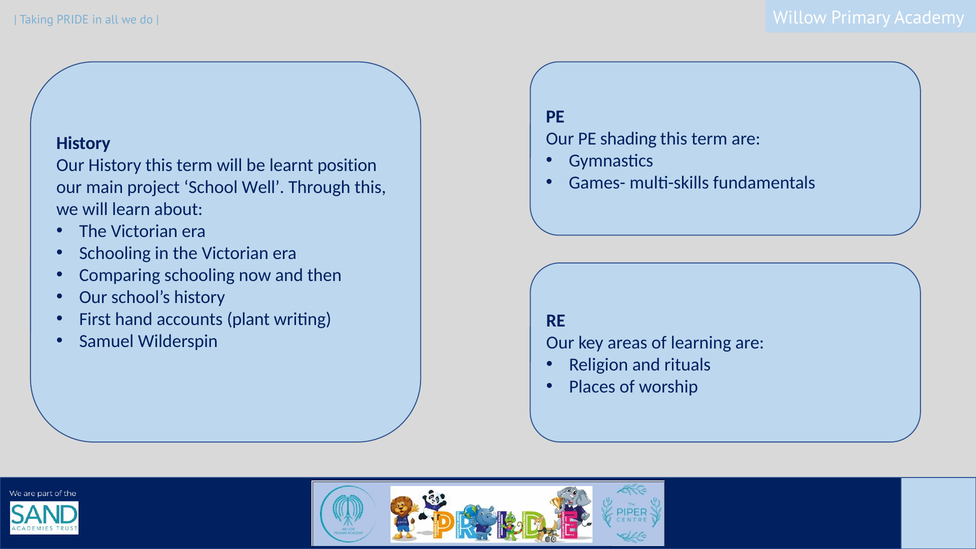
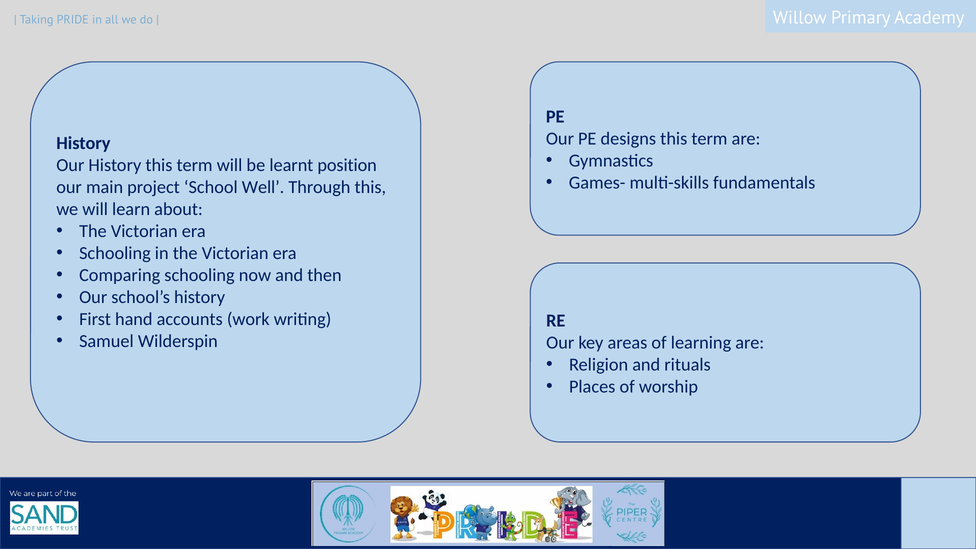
shading: shading -> designs
plant: plant -> work
